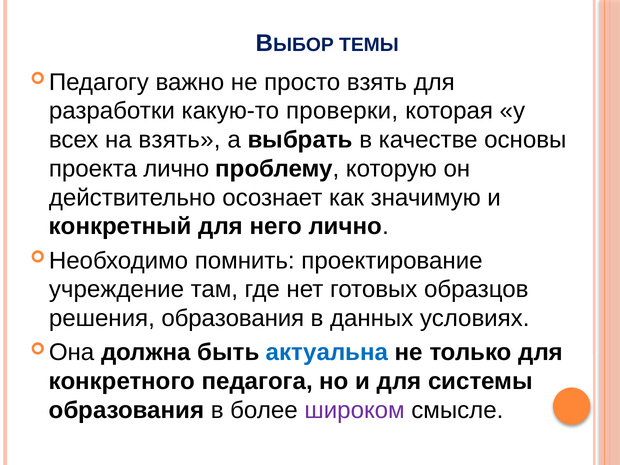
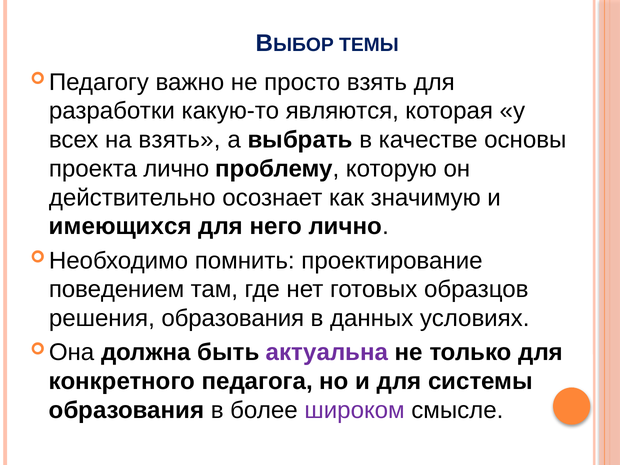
проверки: проверки -> являются
конкретный: конкретный -> имеющихся
учреждение: учреждение -> поведением
актуальна colour: blue -> purple
